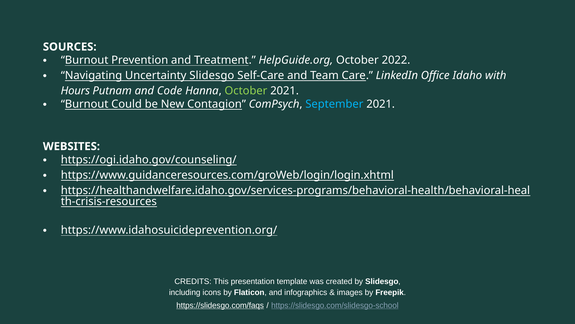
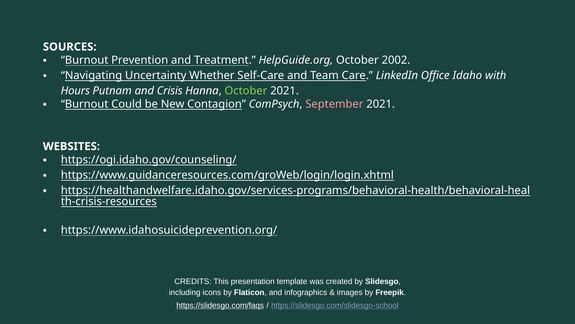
2022: 2022 -> 2002
Uncertainty Slidesgo: Slidesgo -> Whether
Code: Code -> Crisis
September colour: light blue -> pink
